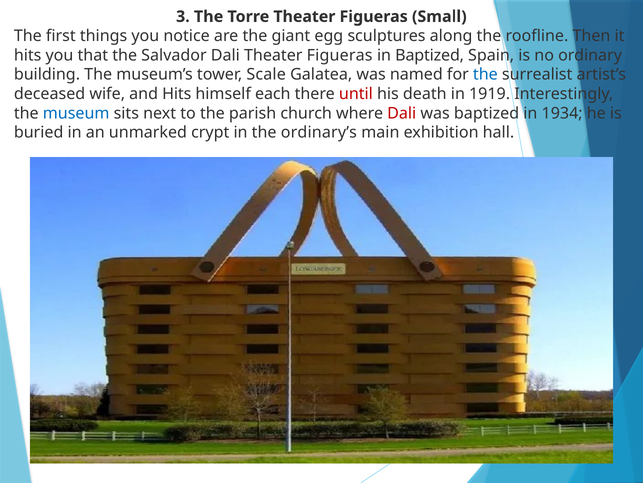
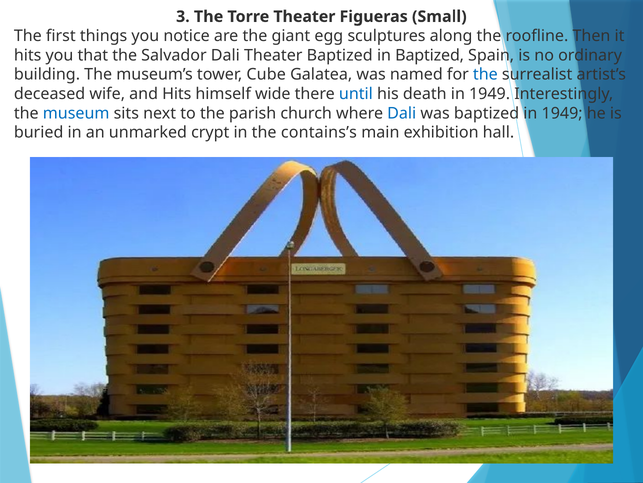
Dali Theater Figueras: Figueras -> Baptized
Scale: Scale -> Cube
each: each -> wide
until colour: red -> blue
death in 1919: 1919 -> 1949
Dali at (402, 113) colour: red -> blue
baptized in 1934: 1934 -> 1949
ordinary’s: ordinary’s -> contains’s
